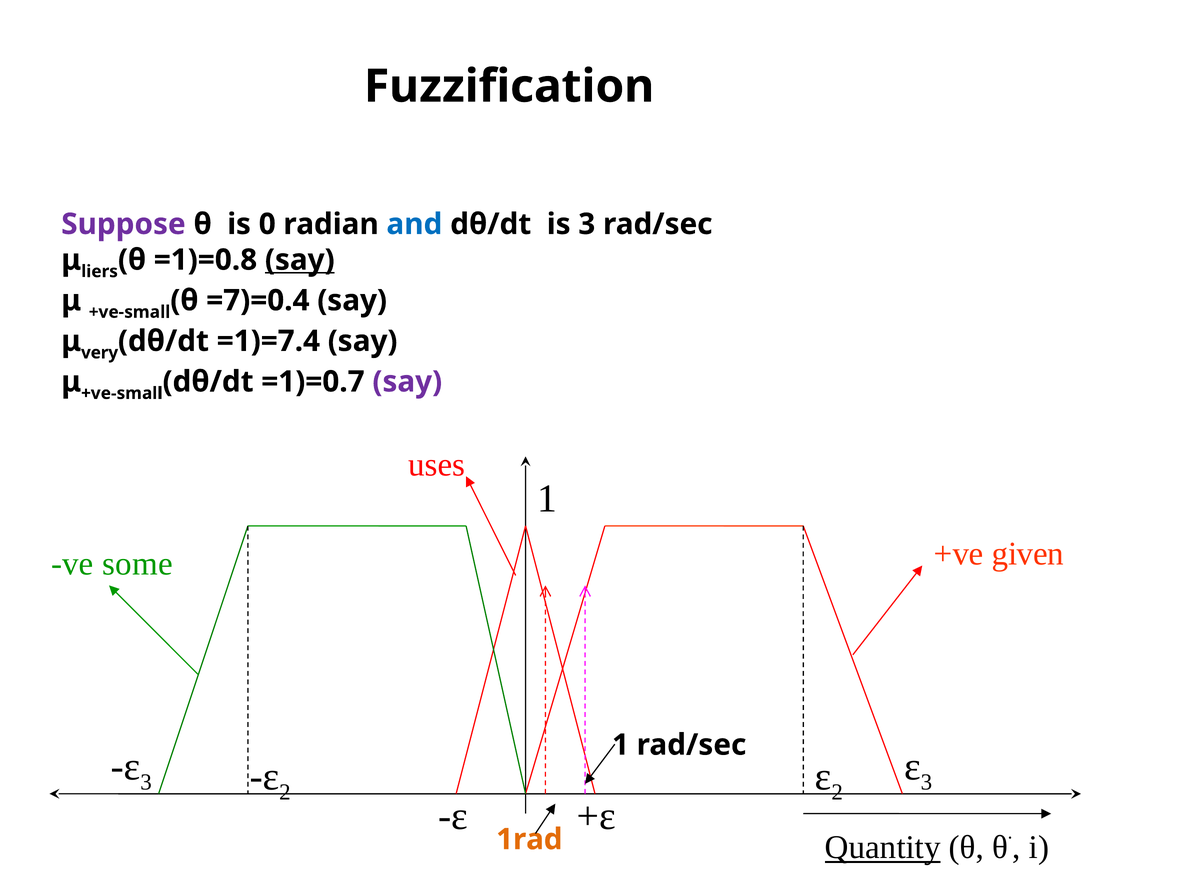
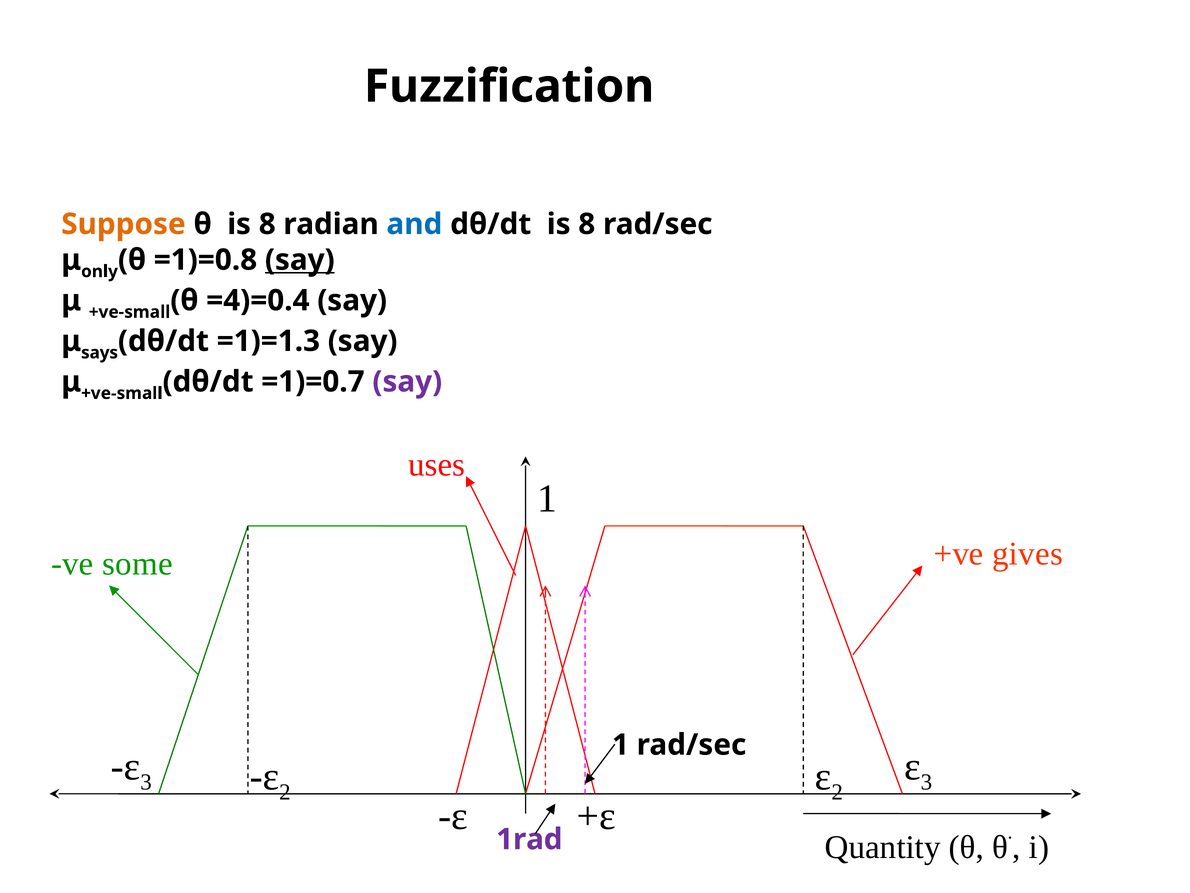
Suppose colour: purple -> orange
θ is 0: 0 -> 8
dθ/dt is 3: 3 -> 8
liers: liers -> only
=7)=0.4: =7)=0.4 -> =4)=0.4
very: very -> says
=1)=7.4: =1)=7.4 -> =1)=1.3
given: given -> gives
Quantity underline: present -> none
1rad colour: orange -> purple
